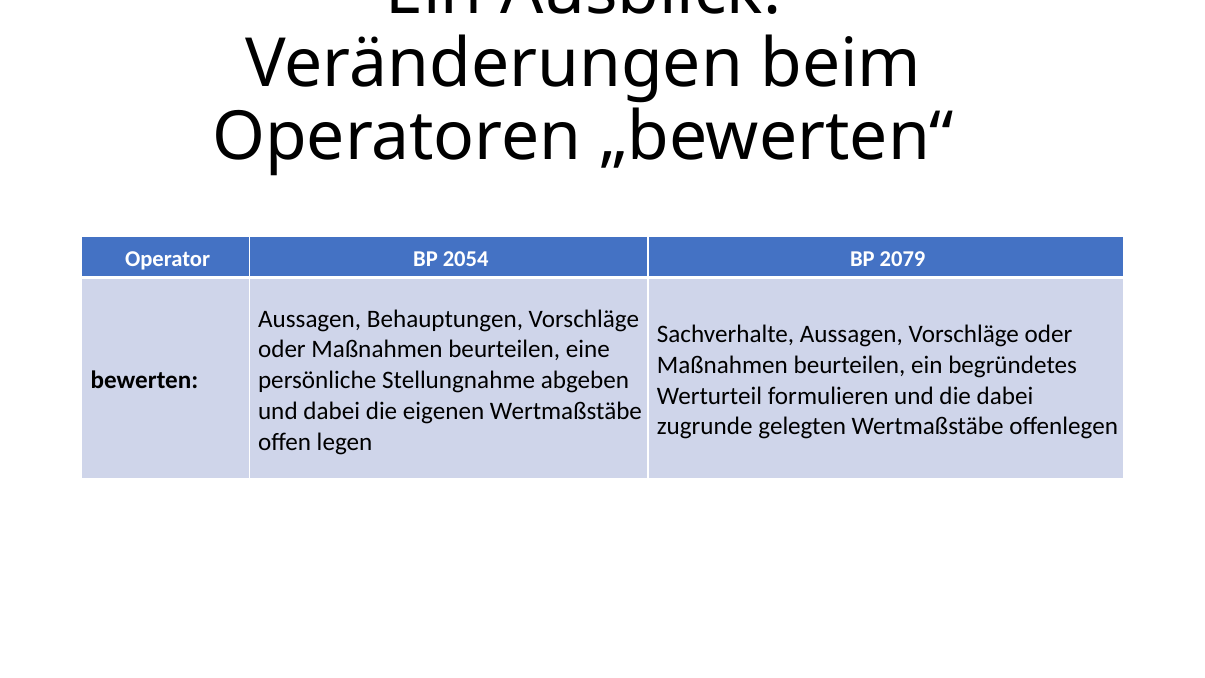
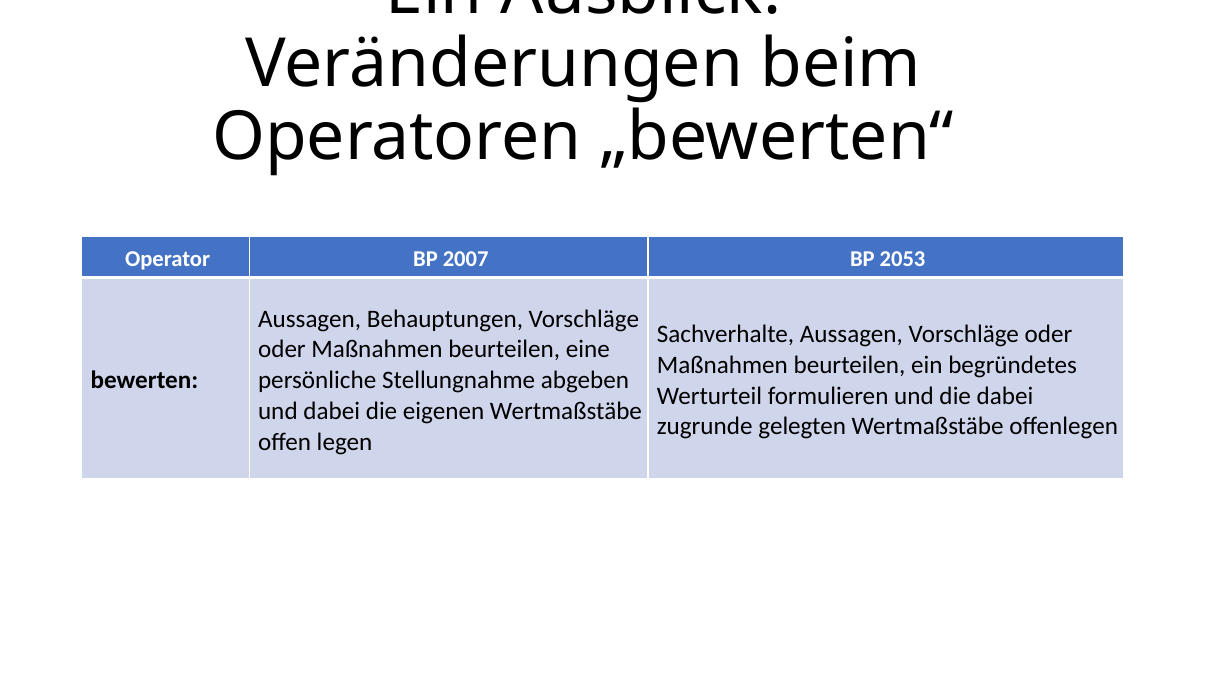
2054: 2054 -> 2007
2079: 2079 -> 2053
